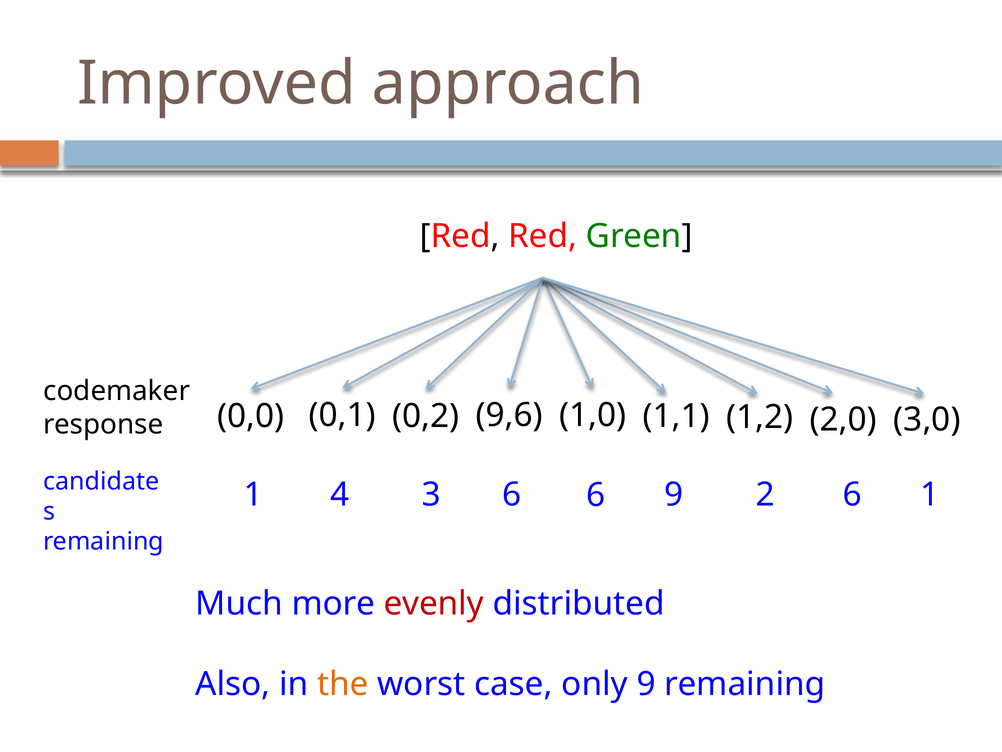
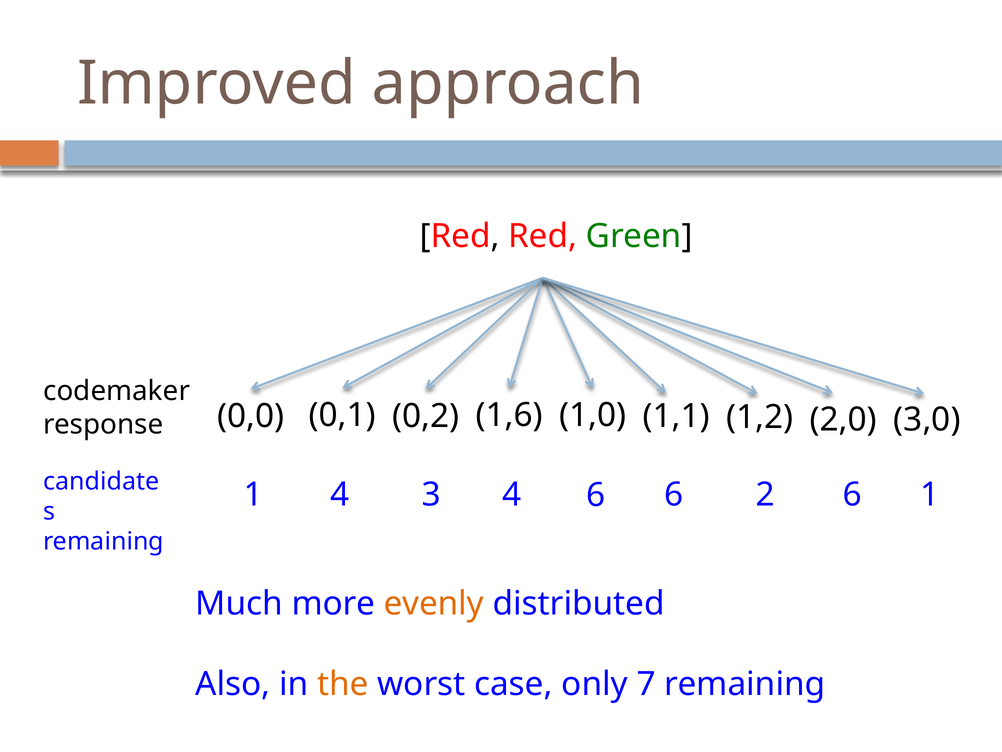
9,6: 9,6 -> 1,6
3 6: 6 -> 4
6 9: 9 -> 6
evenly colour: red -> orange
only 9: 9 -> 7
